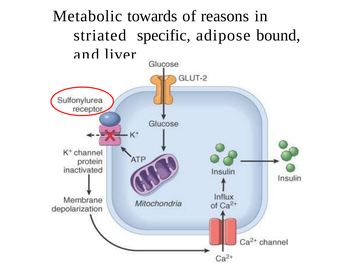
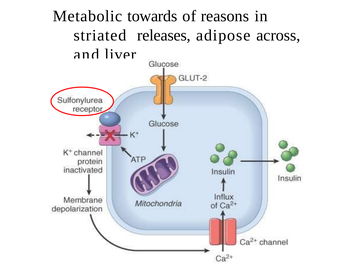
specific: specific -> releases
bound: bound -> across
